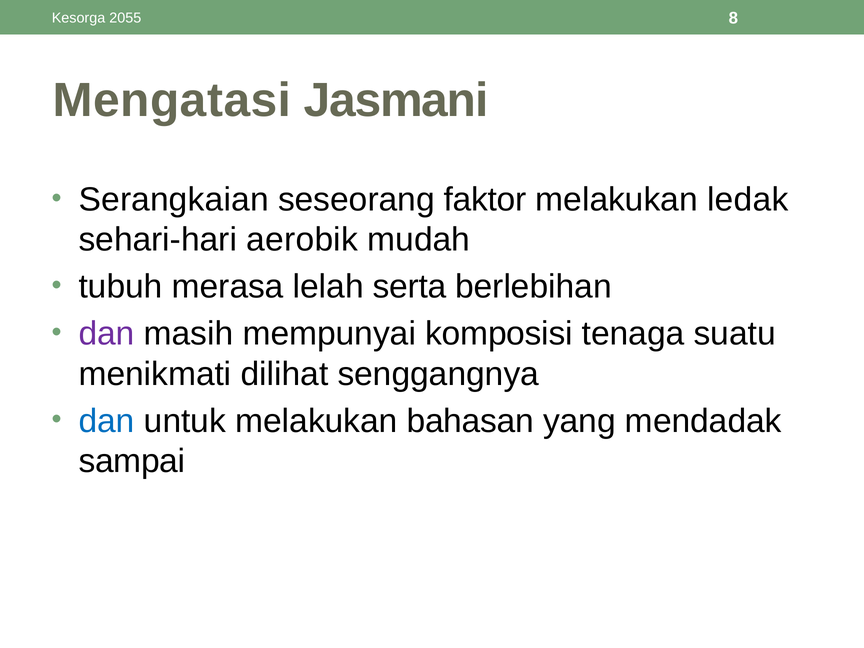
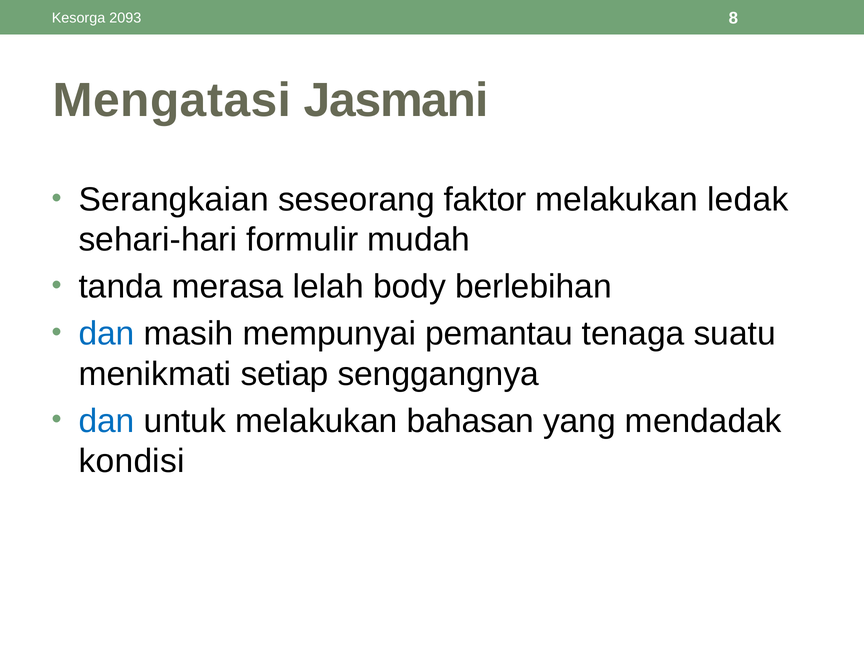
2055: 2055 -> 2093
aerobik: aerobik -> formulir
tubuh: tubuh -> tanda
serta: serta -> body
dan at (107, 334) colour: purple -> blue
komposisi: komposisi -> pemantau
dilihat: dilihat -> setiap
sampai: sampai -> kondisi
